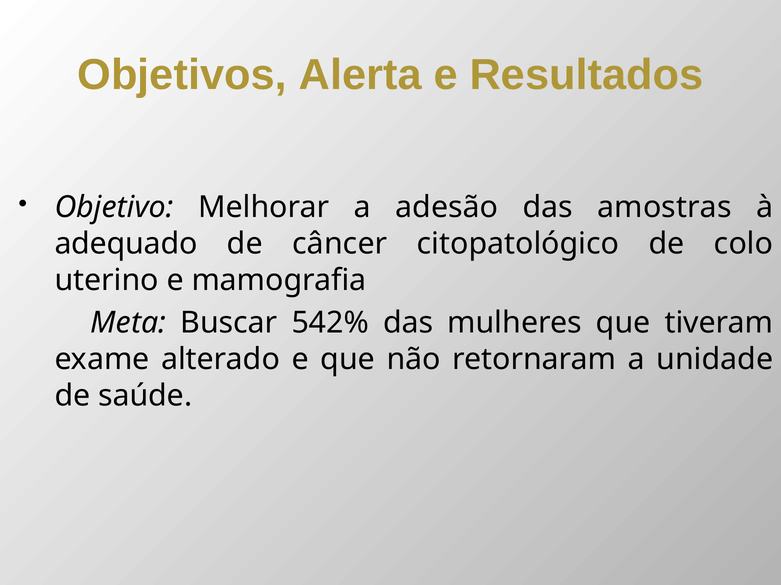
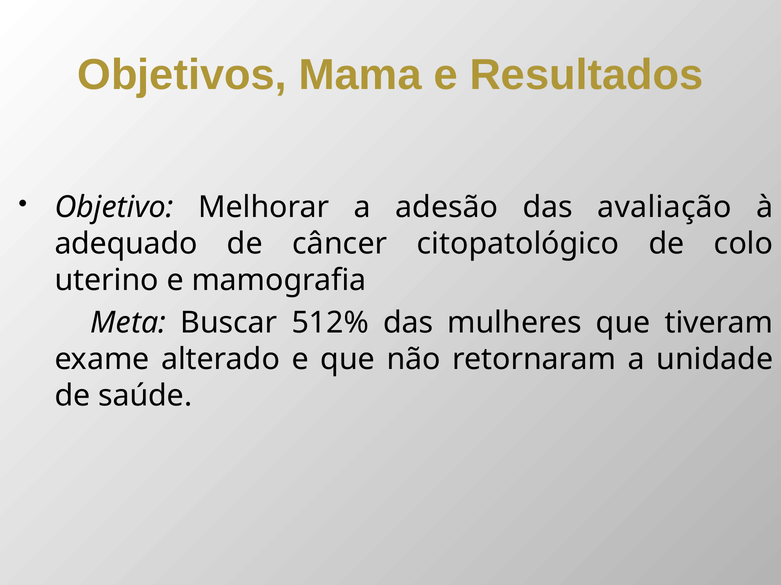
Alerta: Alerta -> Mama
amostras: amostras -> avaliação
542%: 542% -> 512%
